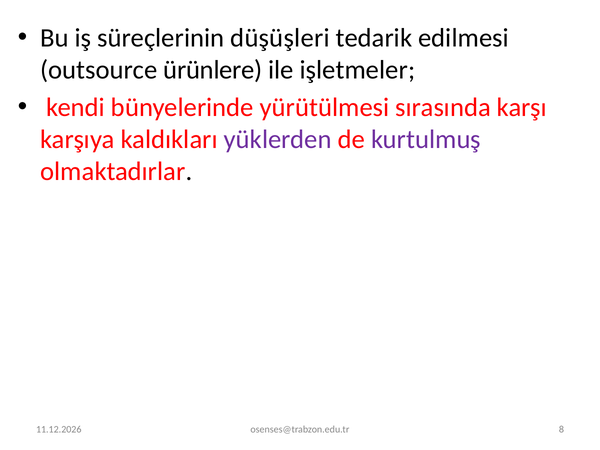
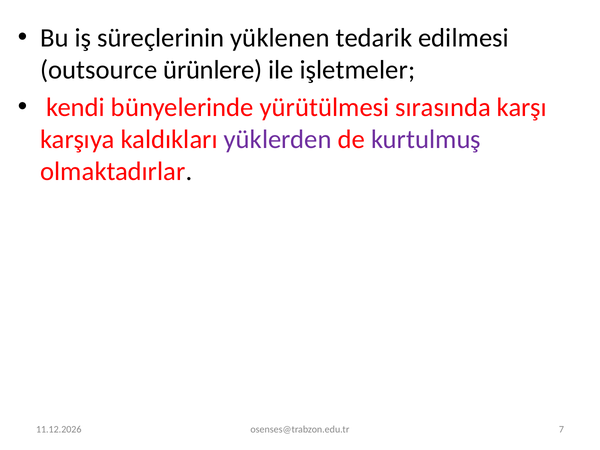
düşüşleri: düşüşleri -> yüklenen
8: 8 -> 7
